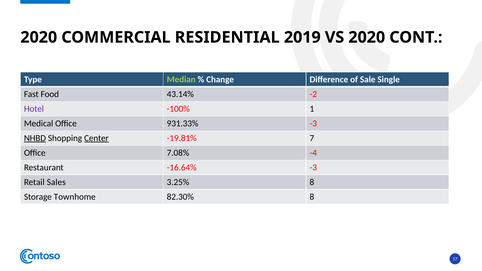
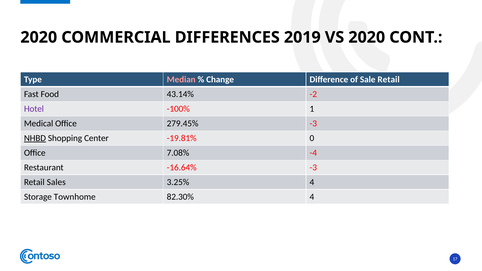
RESIDENTIAL: RESIDENTIAL -> DIFFERENCES
Median colour: light green -> pink
Sale Single: Single -> Retail
931.33%: 931.33% -> 279.45%
Center underline: present -> none
7: 7 -> 0
3.25% 8: 8 -> 4
82.30% 8: 8 -> 4
